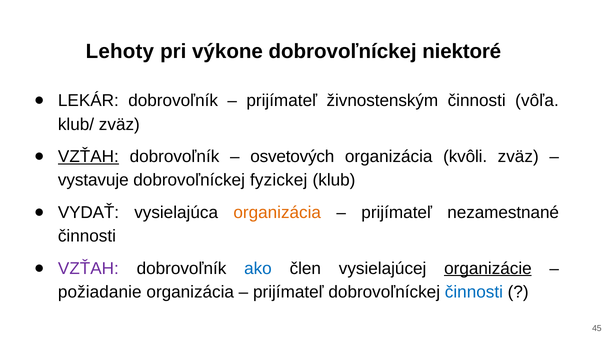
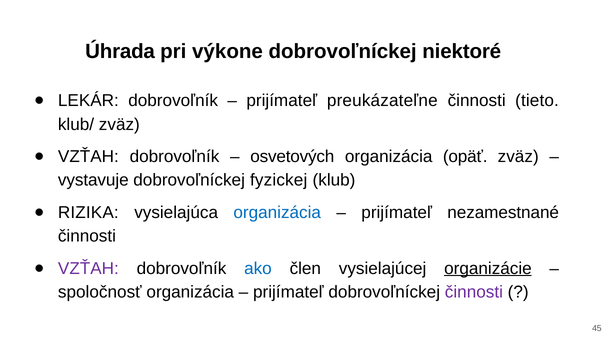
Lehoty: Lehoty -> Úhrada
živnostenským: živnostenským -> preukázateľne
vôľa: vôľa -> tieto
VZŤAH at (88, 156) underline: present -> none
kvôli: kvôli -> opäť
VYDAŤ: VYDAŤ -> RIZIKA
organizácia at (277, 212) colour: orange -> blue
požiadanie: požiadanie -> spoločnosť
činnosti at (474, 292) colour: blue -> purple
